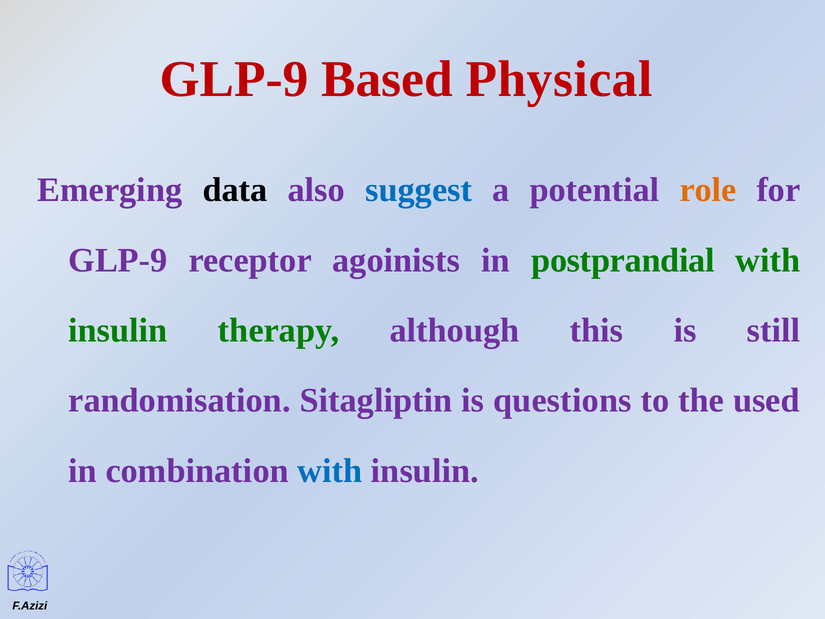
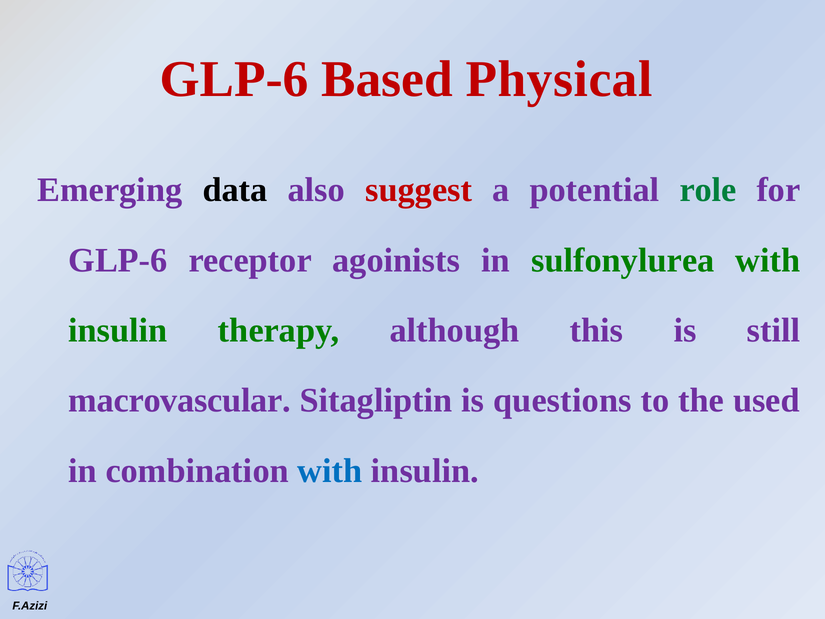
GLP-9 at (234, 79): GLP-9 -> GLP-6
suggest colour: blue -> red
role colour: orange -> green
GLP-9 at (118, 260): GLP-9 -> GLP-6
postprandial: postprandial -> sulfonylurea
randomisation: randomisation -> macrovascular
